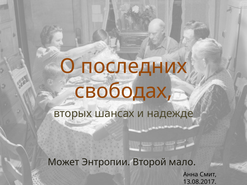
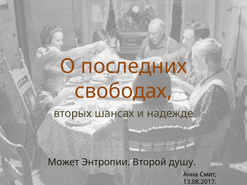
мало: мало -> душу
